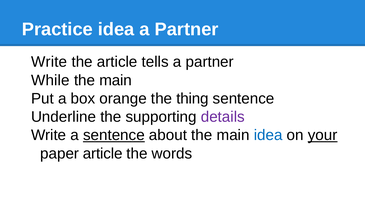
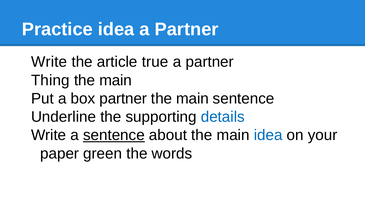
tells: tells -> true
While: While -> Thing
box orange: orange -> partner
thing at (192, 98): thing -> main
details colour: purple -> blue
your underline: present -> none
paper article: article -> green
